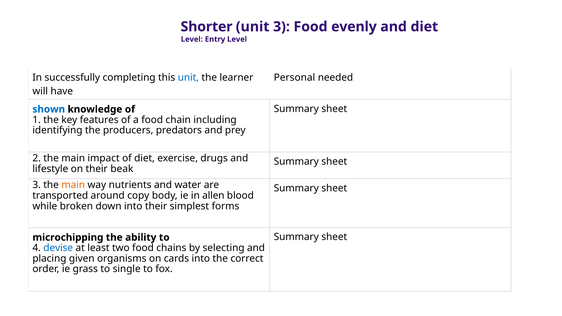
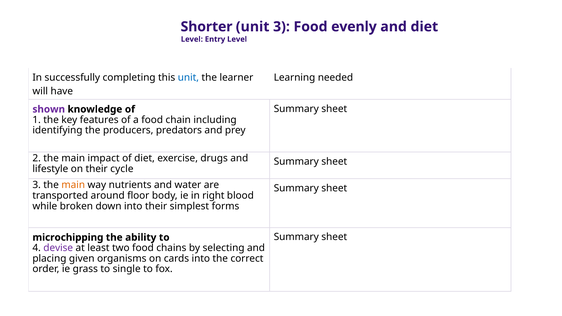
Personal: Personal -> Learning
shown colour: blue -> purple
beak: beak -> cycle
copy: copy -> floor
allen: allen -> right
devise colour: blue -> purple
